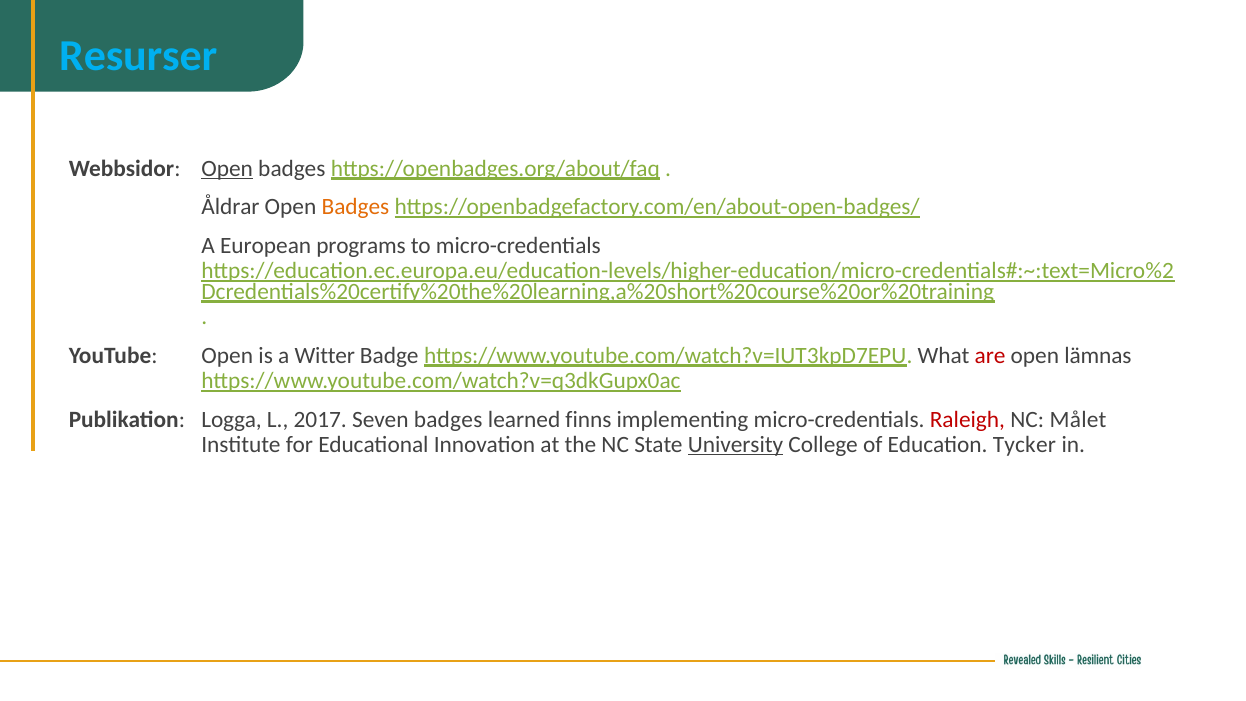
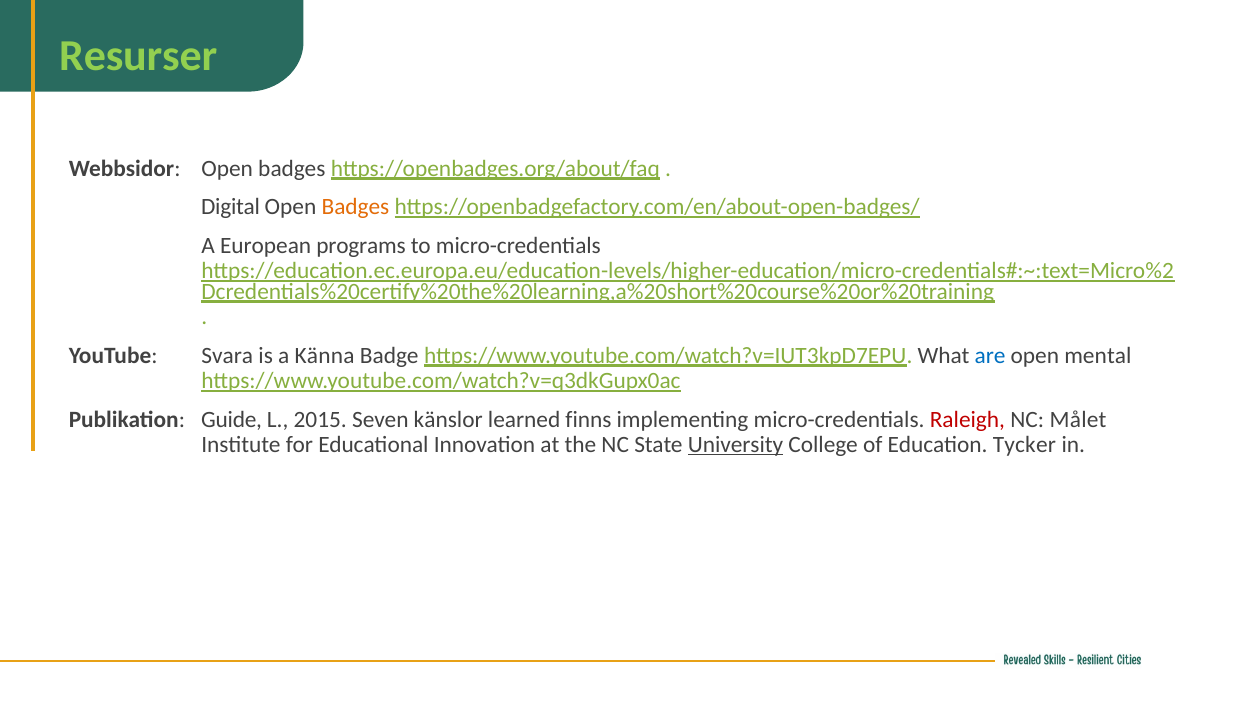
Resurser colour: light blue -> light green
Open at (227, 168) underline: present -> none
Åldrar: Åldrar -> Digital
YouTube Open: Open -> Svara
Witter: Witter -> Känna
are colour: red -> blue
lämnas: lämnas -> mental
Logga: Logga -> Guide
2017: 2017 -> 2015
Seven badges: badges -> känslor
